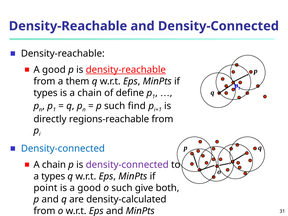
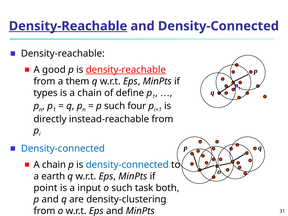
Density-Reachable at (68, 26) underline: none -> present
find: find -> four
regions-reachable: regions-reachable -> instead-reachable
density-connected at (127, 165) colour: purple -> blue
a types: types -> earth
is a good: good -> input
give: give -> task
density-calculated: density-calculated -> density-clustering
